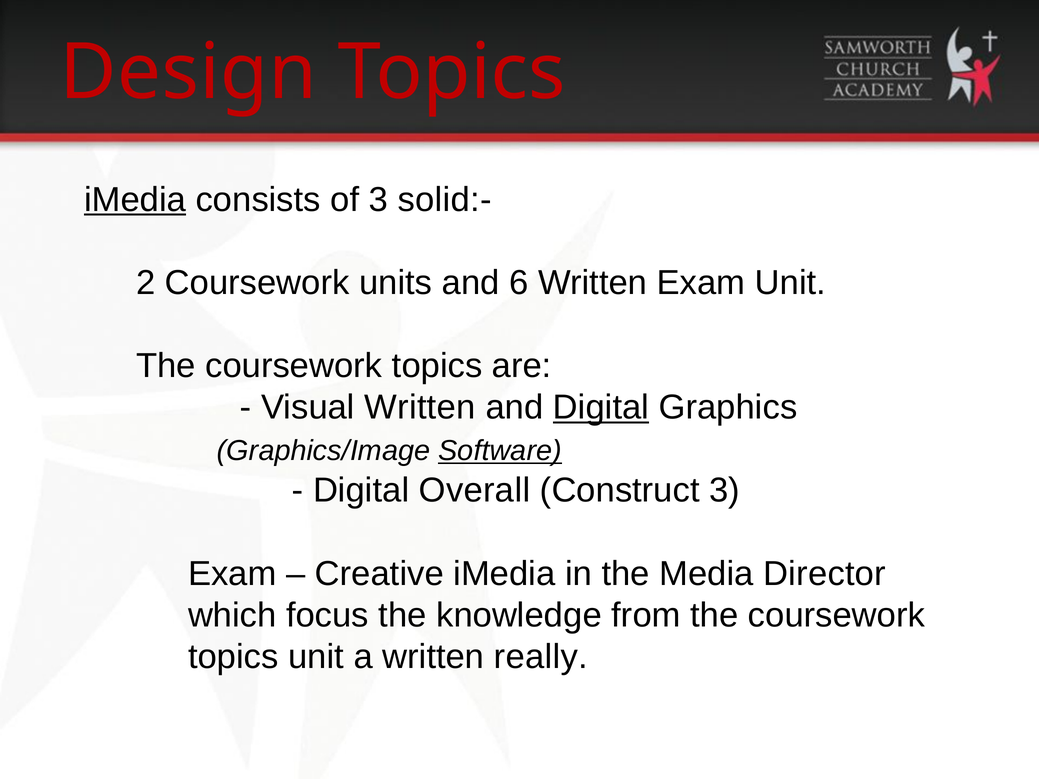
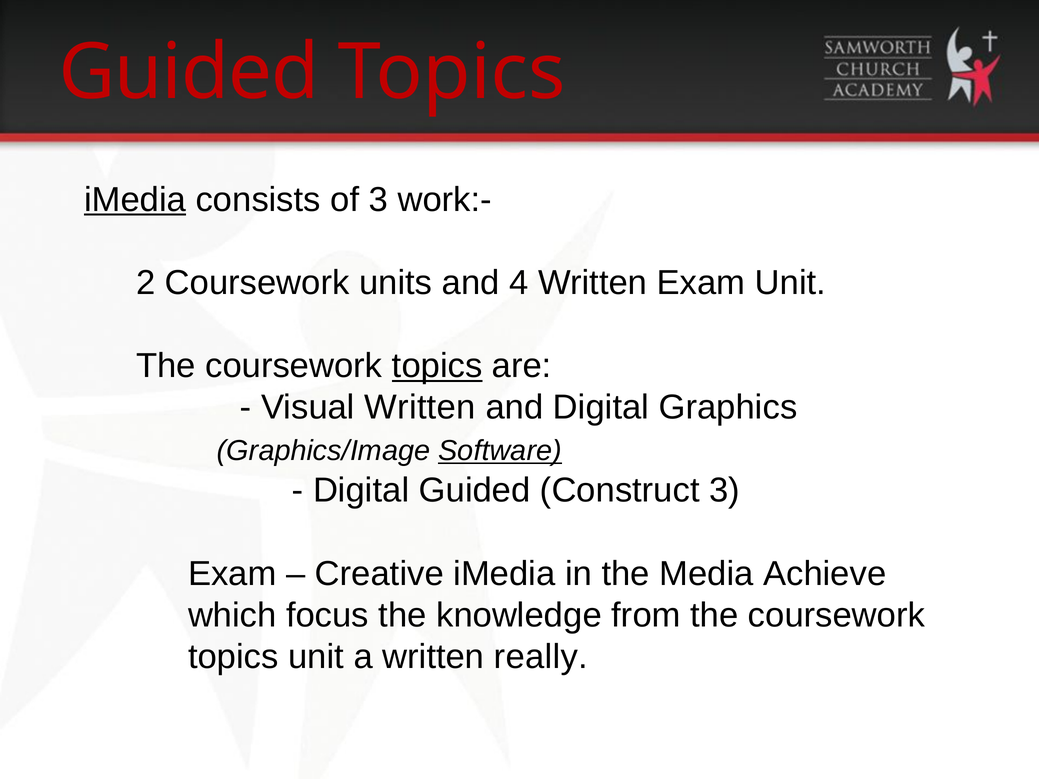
Design at (188, 72): Design -> Guided
solid:-: solid:- -> work:-
6: 6 -> 4
topics at (437, 366) underline: none -> present
Digital at (601, 408) underline: present -> none
Digital Overall: Overall -> Guided
Director: Director -> Achieve
